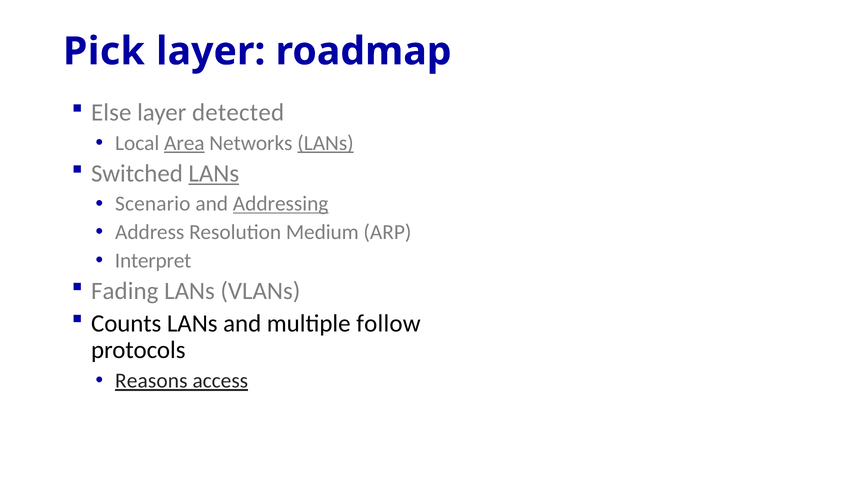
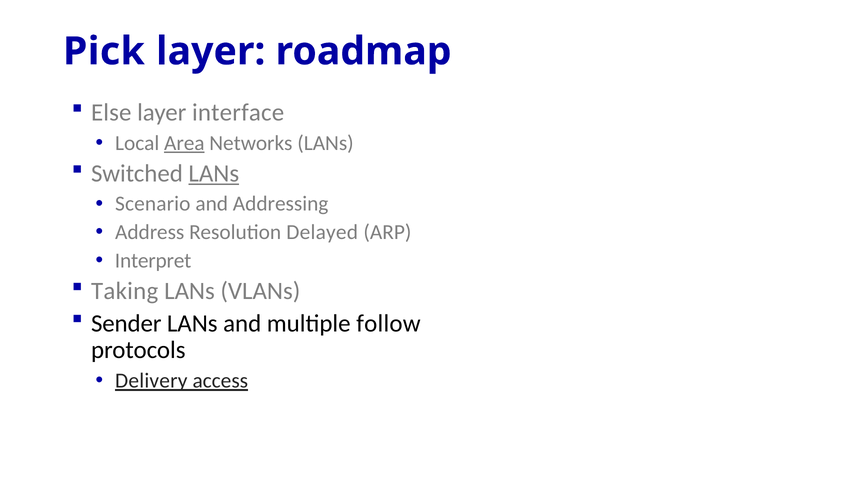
detected: detected -> interface
LANs at (326, 143) underline: present -> none
Addressing underline: present -> none
Medium: Medium -> Delayed
Fading: Fading -> Taking
Counts: Counts -> Sender
Reasons: Reasons -> Delivery
